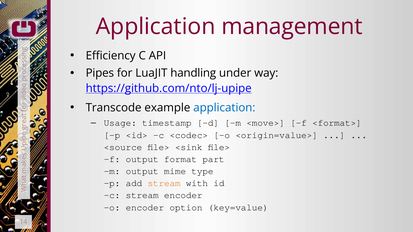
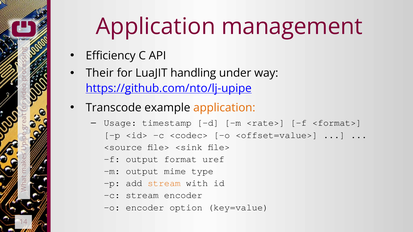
Pipes: Pipes -> Their
application at (224, 108) colour: blue -> orange
<move>: <move> -> <rate>
<origin=value>: <origin=value> -> <offset=value>
part: part -> uref
